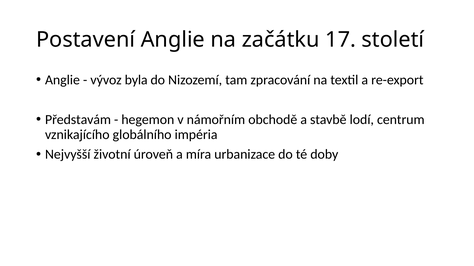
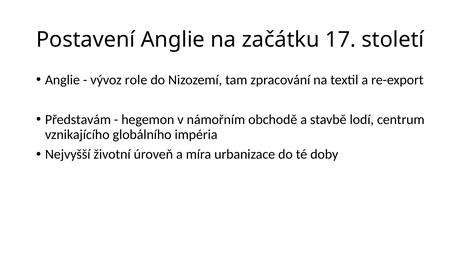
byla: byla -> role
